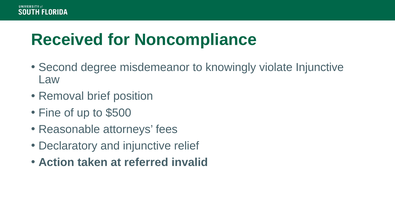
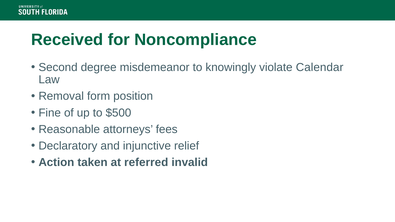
violate Injunctive: Injunctive -> Calendar
brief: brief -> form
